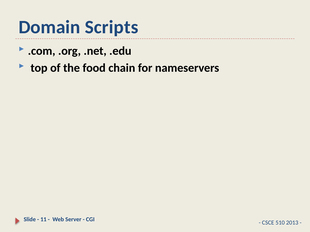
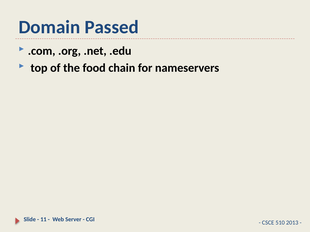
Scripts: Scripts -> Passed
